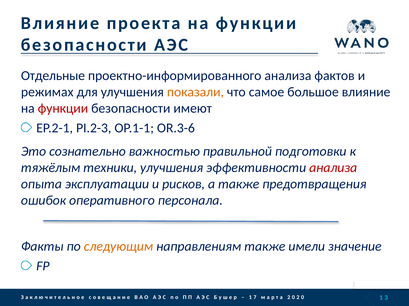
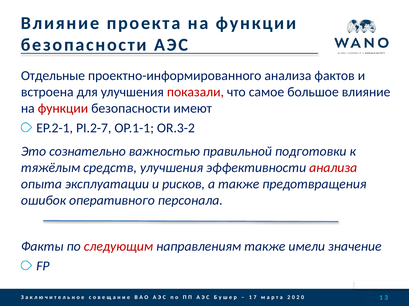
режимах: режимах -> встроена
показали colour: orange -> red
PI.2-3: PI.2-3 -> PI.2-7
OR.3-6: OR.3-6 -> OR.3-2
техники: техники -> средств
следующим colour: orange -> red
